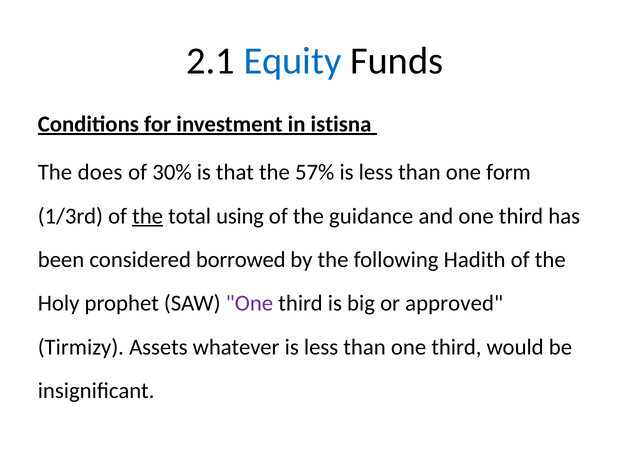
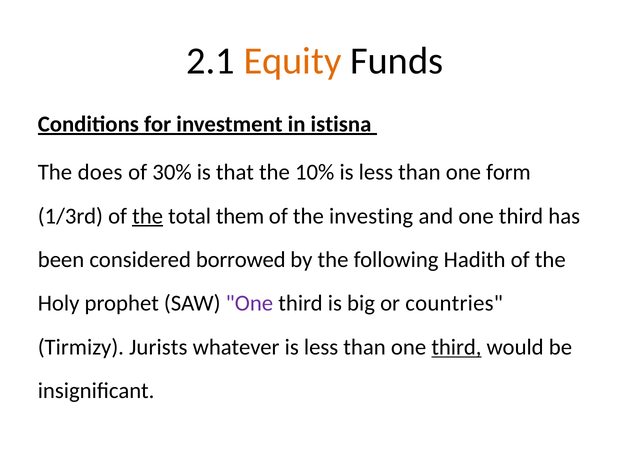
Equity colour: blue -> orange
57%: 57% -> 10%
using: using -> them
guidance: guidance -> investing
approved: approved -> countries
Assets: Assets -> Jurists
third at (456, 347) underline: none -> present
